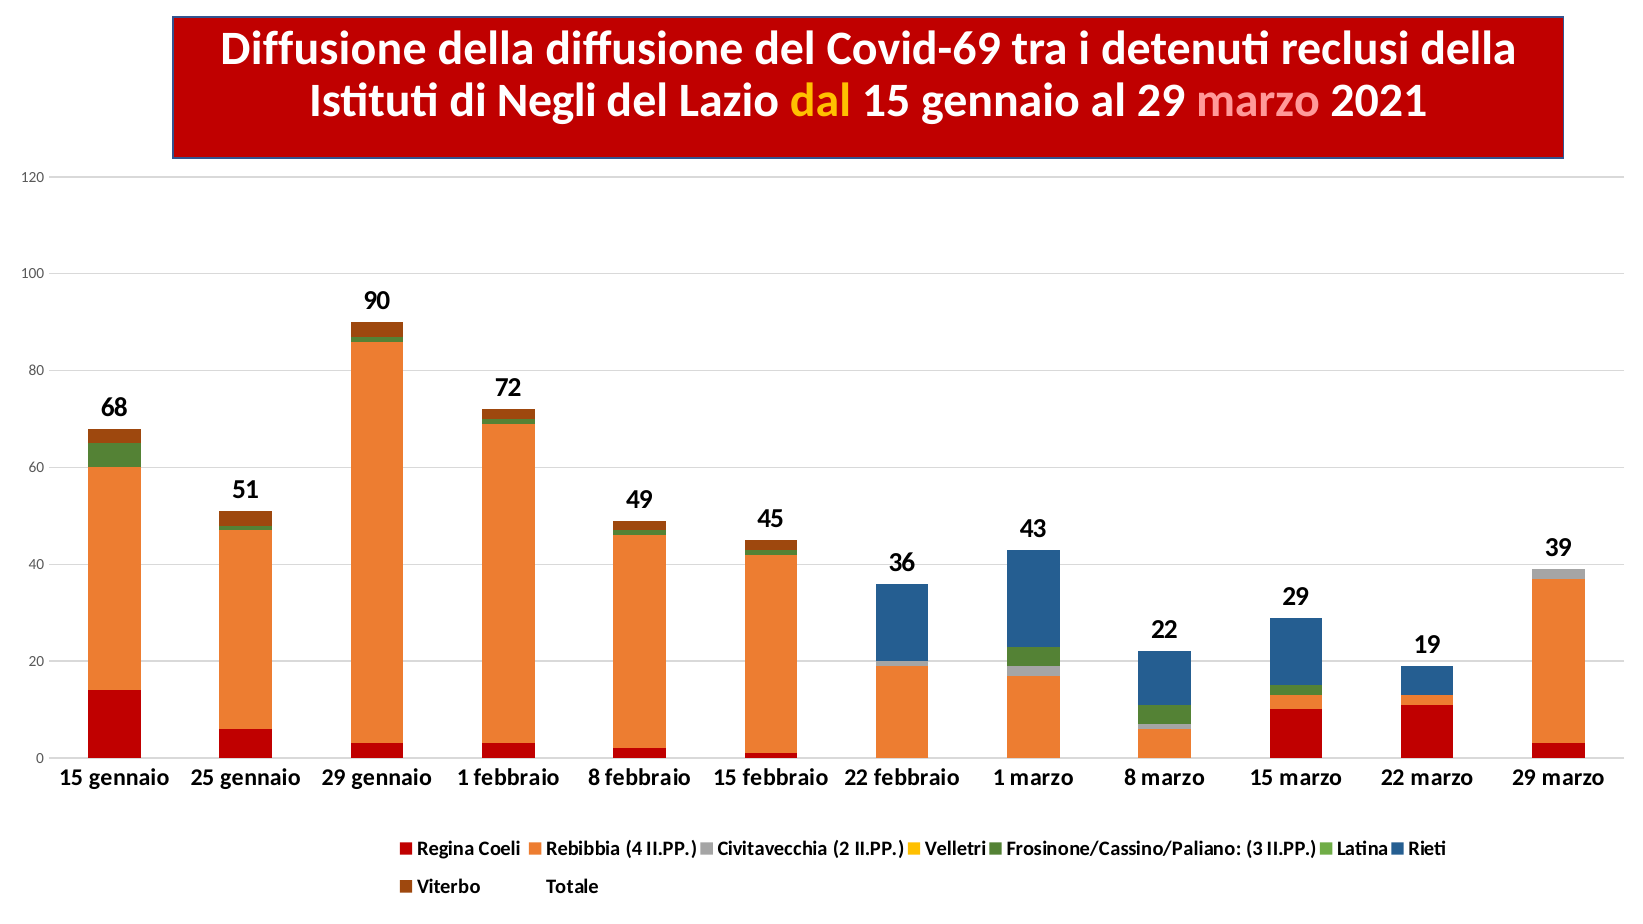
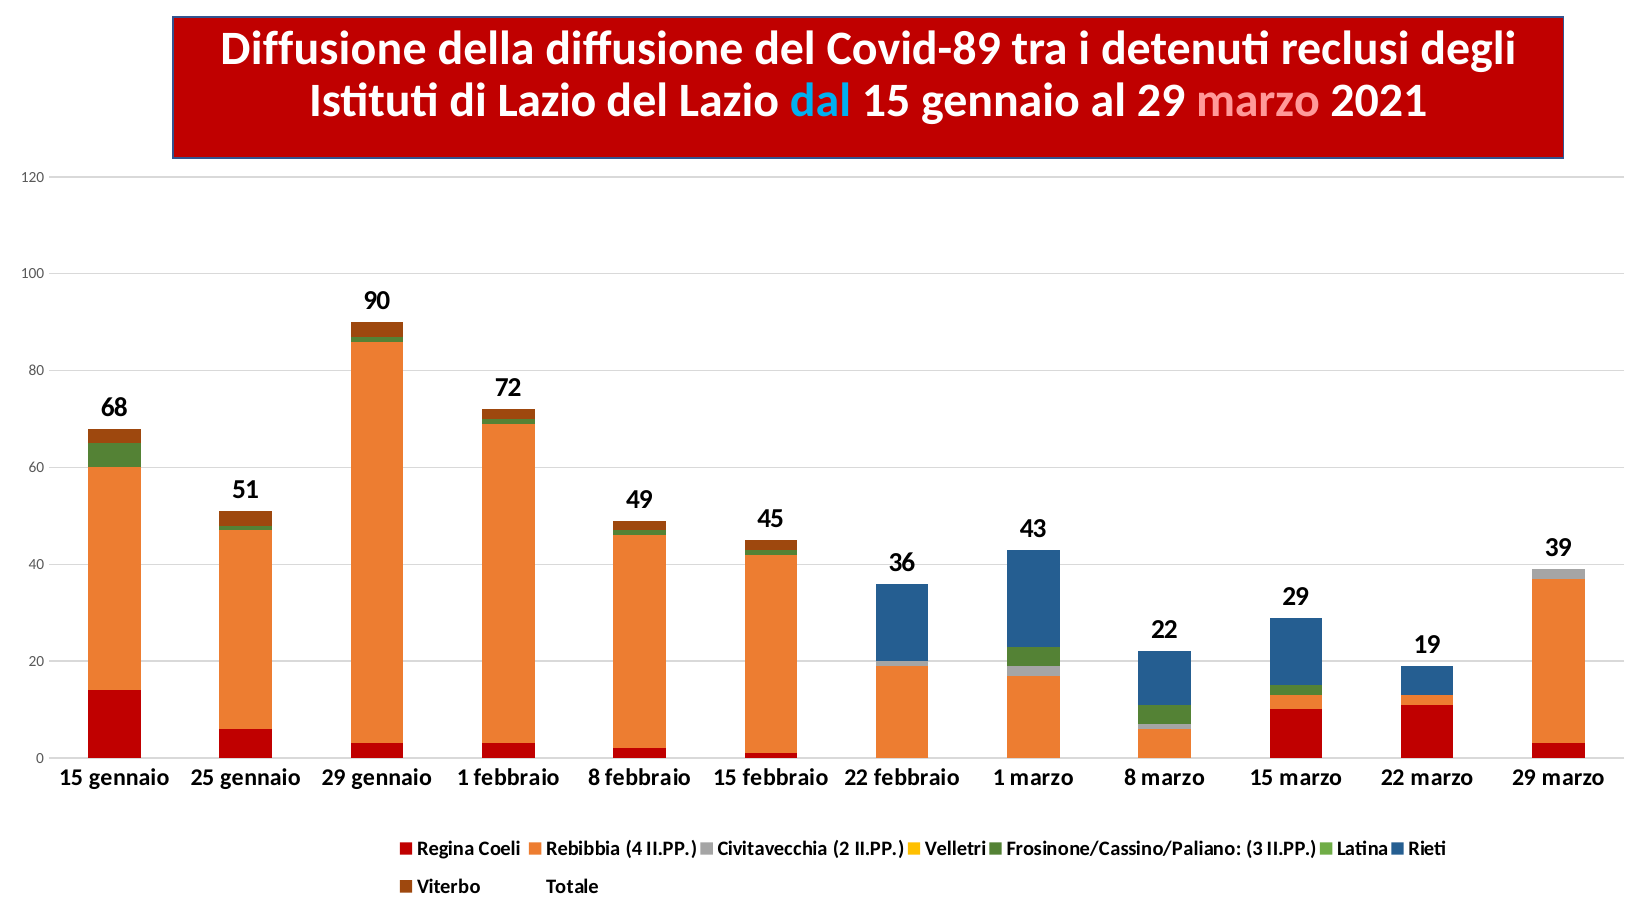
Covid-69: Covid-69 -> Covid-89
reclusi della: della -> degli
di Negli: Negli -> Lazio
dal colour: yellow -> light blue
